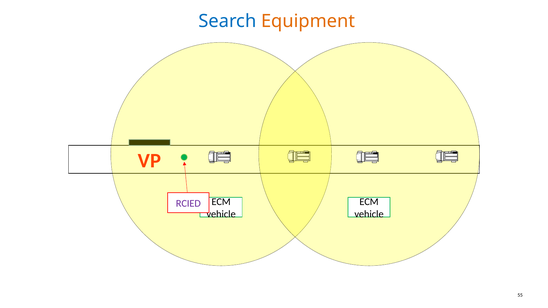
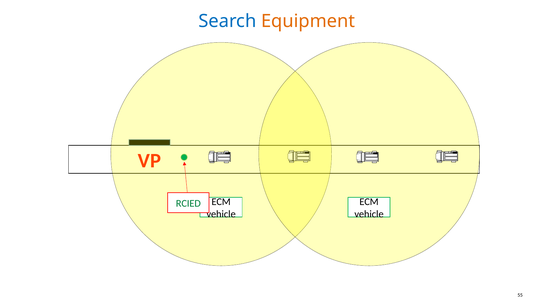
RCIED colour: purple -> green
